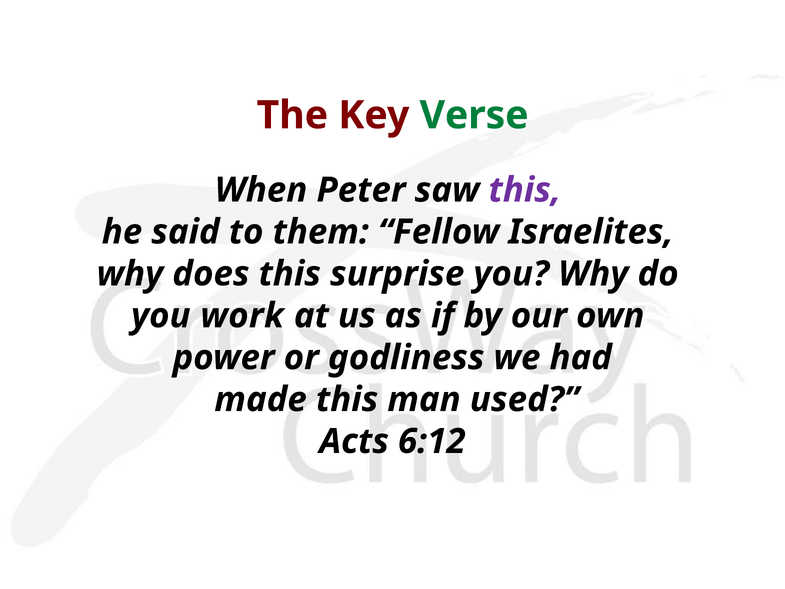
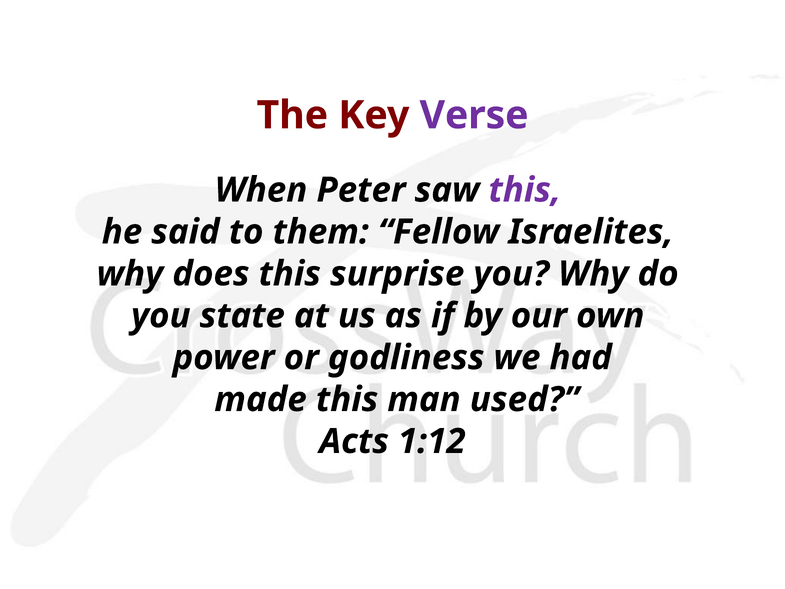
Verse colour: green -> purple
work: work -> state
6:12: 6:12 -> 1:12
